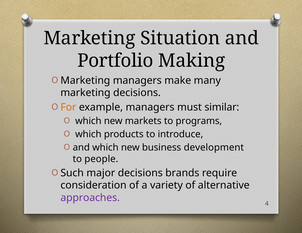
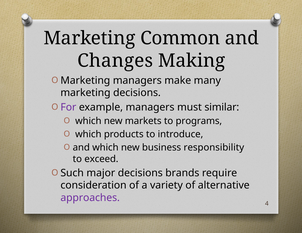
Situation: Situation -> Common
Portfolio: Portfolio -> Changes
For colour: orange -> purple
development: development -> responsibility
people: people -> exceed
